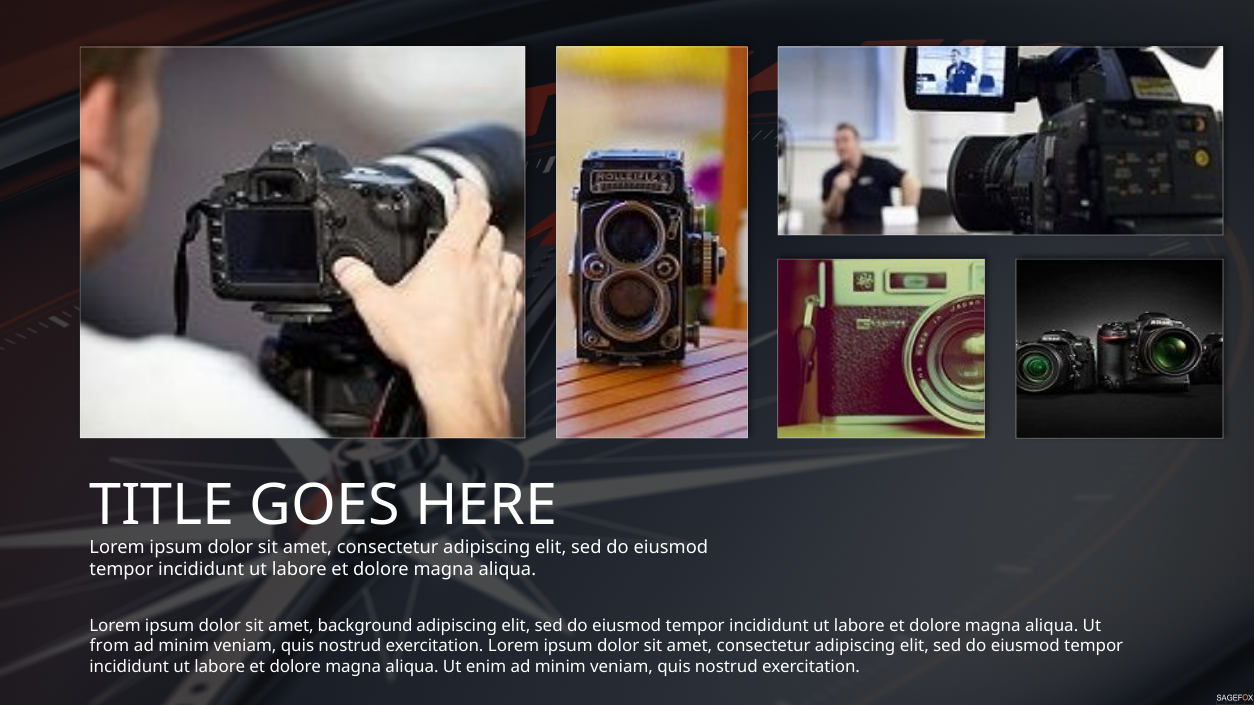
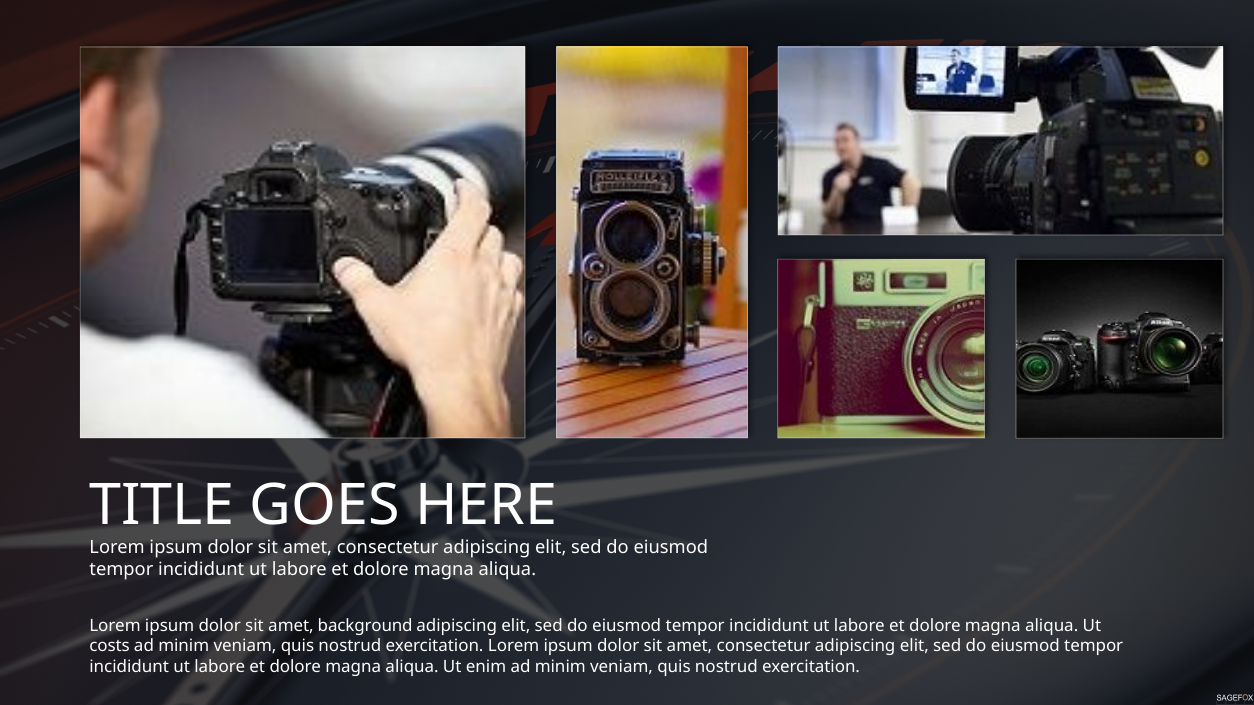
from: from -> costs
